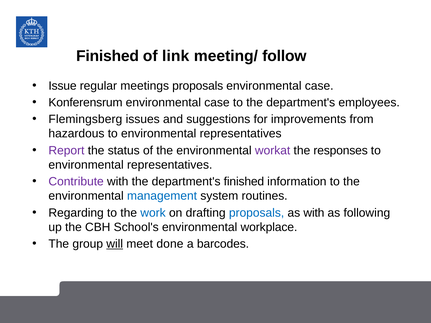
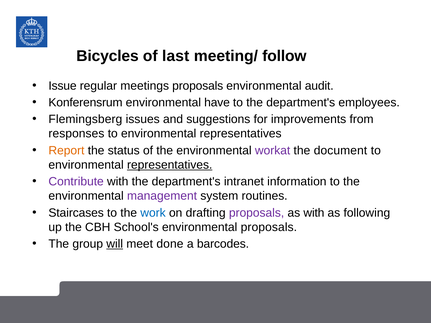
Finished at (108, 56): Finished -> Bicycles
link: link -> last
case at (319, 86): case -> audit
case at (217, 103): case -> have
hazardous: hazardous -> responses
Report colour: purple -> orange
responses: responses -> document
representatives at (170, 165) underline: none -> present
department's finished: finished -> intranet
management colour: blue -> purple
Regarding: Regarding -> Staircases
proposals at (257, 213) colour: blue -> purple
environmental workplace: workplace -> proposals
